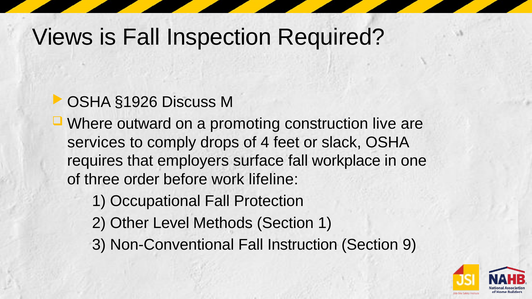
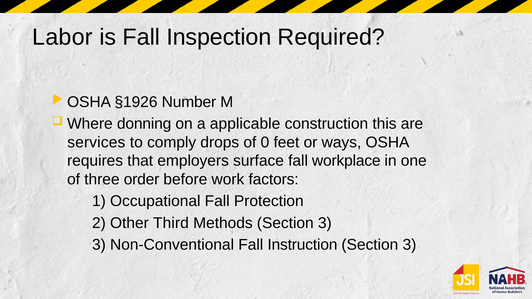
Views: Views -> Labor
Discuss: Discuss -> Number
outward: outward -> donning
promoting: promoting -> applicable
live: live -> this
4: 4 -> 0
slack: slack -> ways
lifeline: lifeline -> factors
Level: Level -> Third
Methods Section 1: 1 -> 3
9 at (409, 245): 9 -> 3
